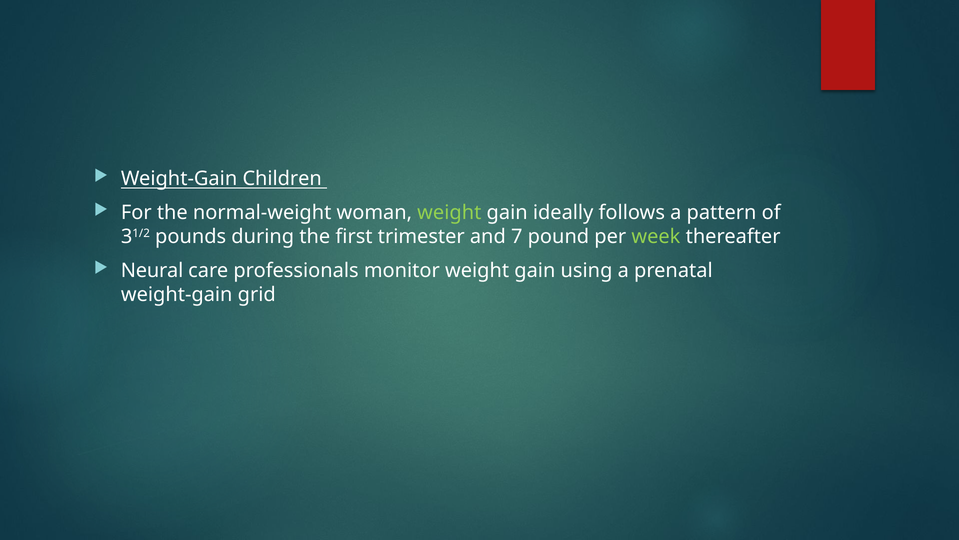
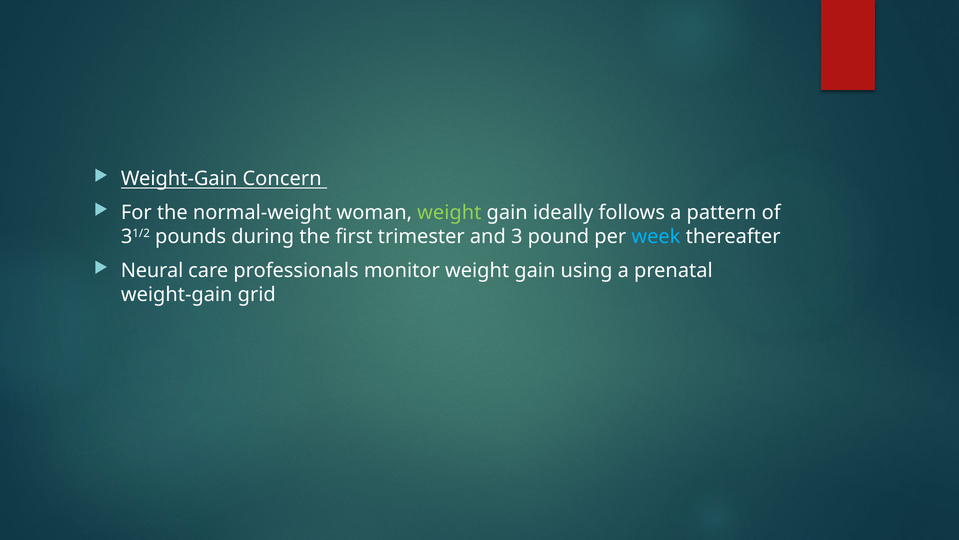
Children: Children -> Concern
7: 7 -> 3
week colour: light green -> light blue
